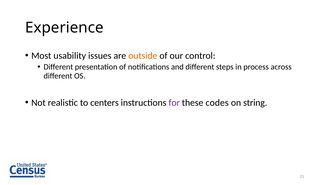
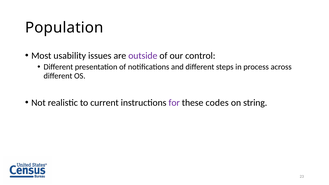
Experience: Experience -> Population
outside colour: orange -> purple
centers: centers -> current
